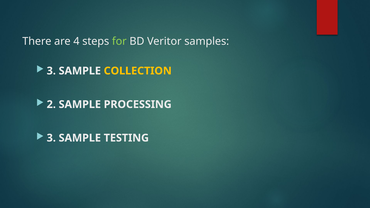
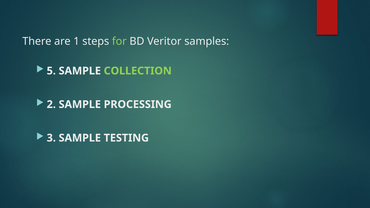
4: 4 -> 1
3 at (51, 71): 3 -> 5
COLLECTION colour: yellow -> light green
